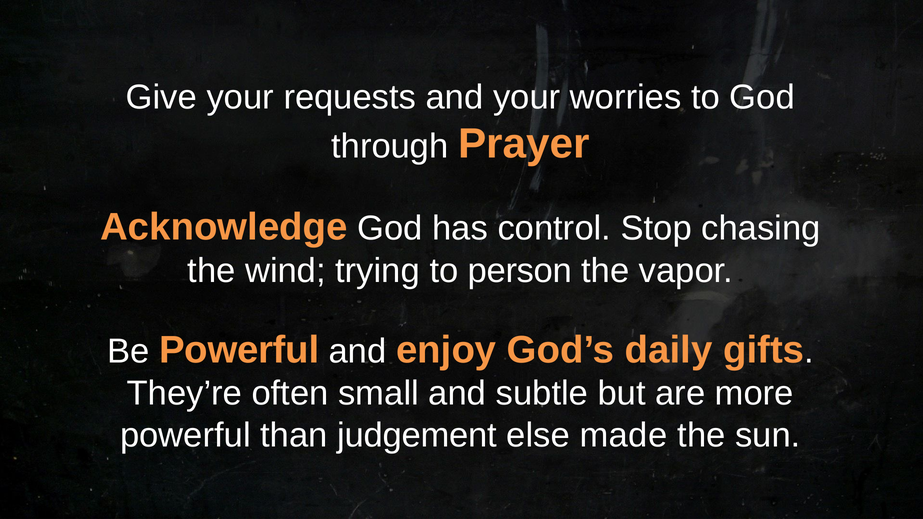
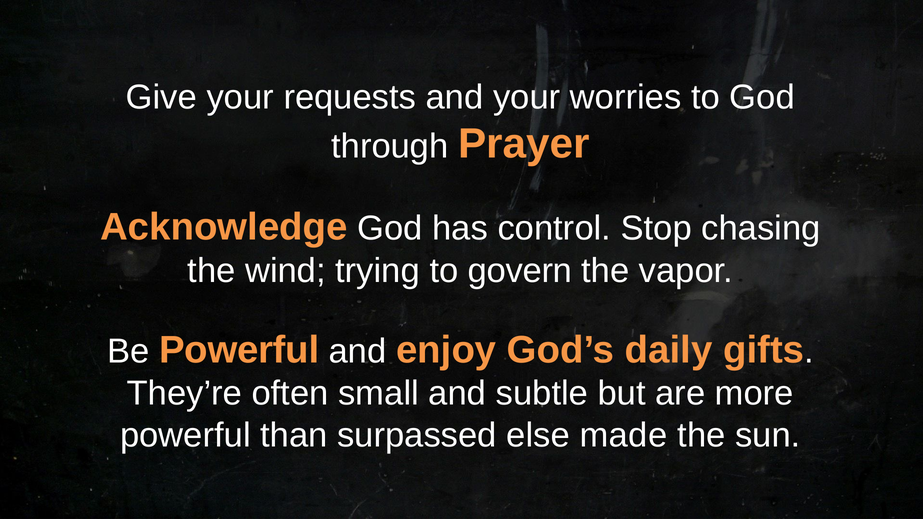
person: person -> govern
judgement: judgement -> surpassed
